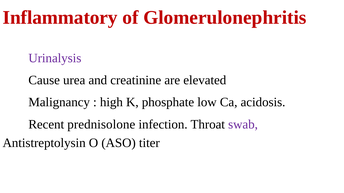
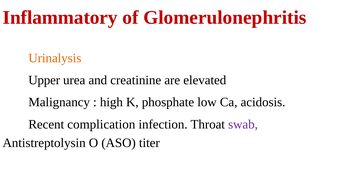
Urinalysis colour: purple -> orange
Cause: Cause -> Upper
prednisolone: prednisolone -> complication
